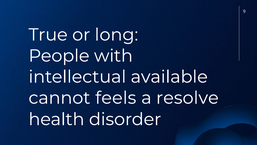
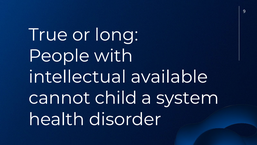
feels: feels -> child
resolve: resolve -> system
